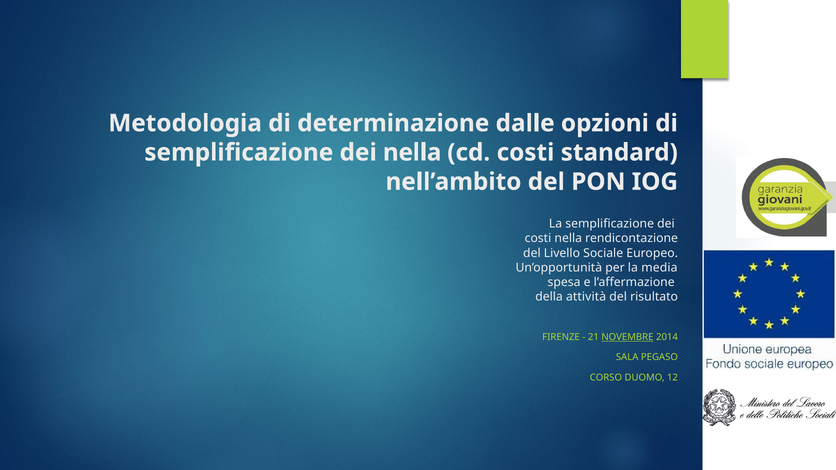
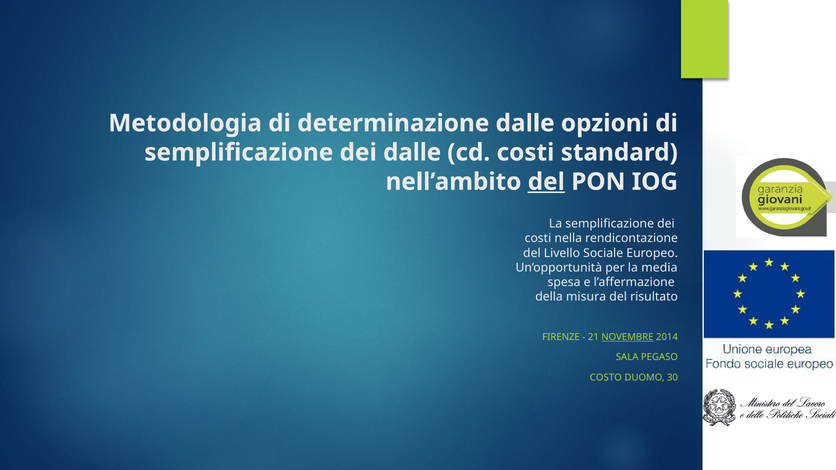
dei nella: nella -> dalle
del at (546, 182) underline: none -> present
attività: attività -> misura
CORSO: CORSO -> COSTO
12: 12 -> 30
